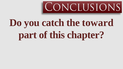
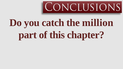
toward: toward -> million
